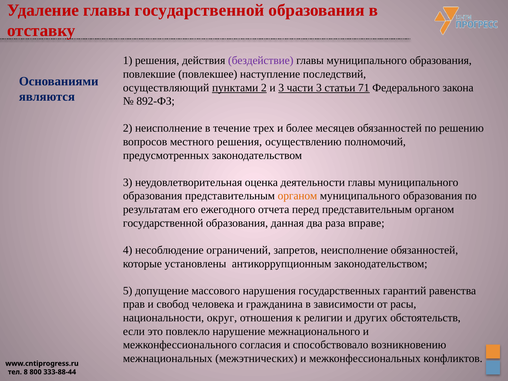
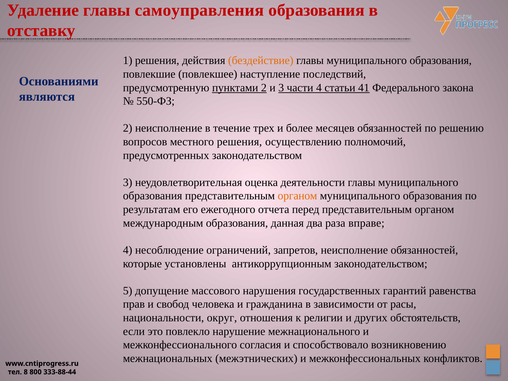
главы государственной: государственной -> самоуправления
бездействие colour: purple -> orange
осуществляющий: осуществляющий -> предусмотренную
части 3: 3 -> 4
71: 71 -> 41
892-ФЗ: 892-ФЗ -> 550-ФЗ
государственной at (163, 223): государственной -> международным
